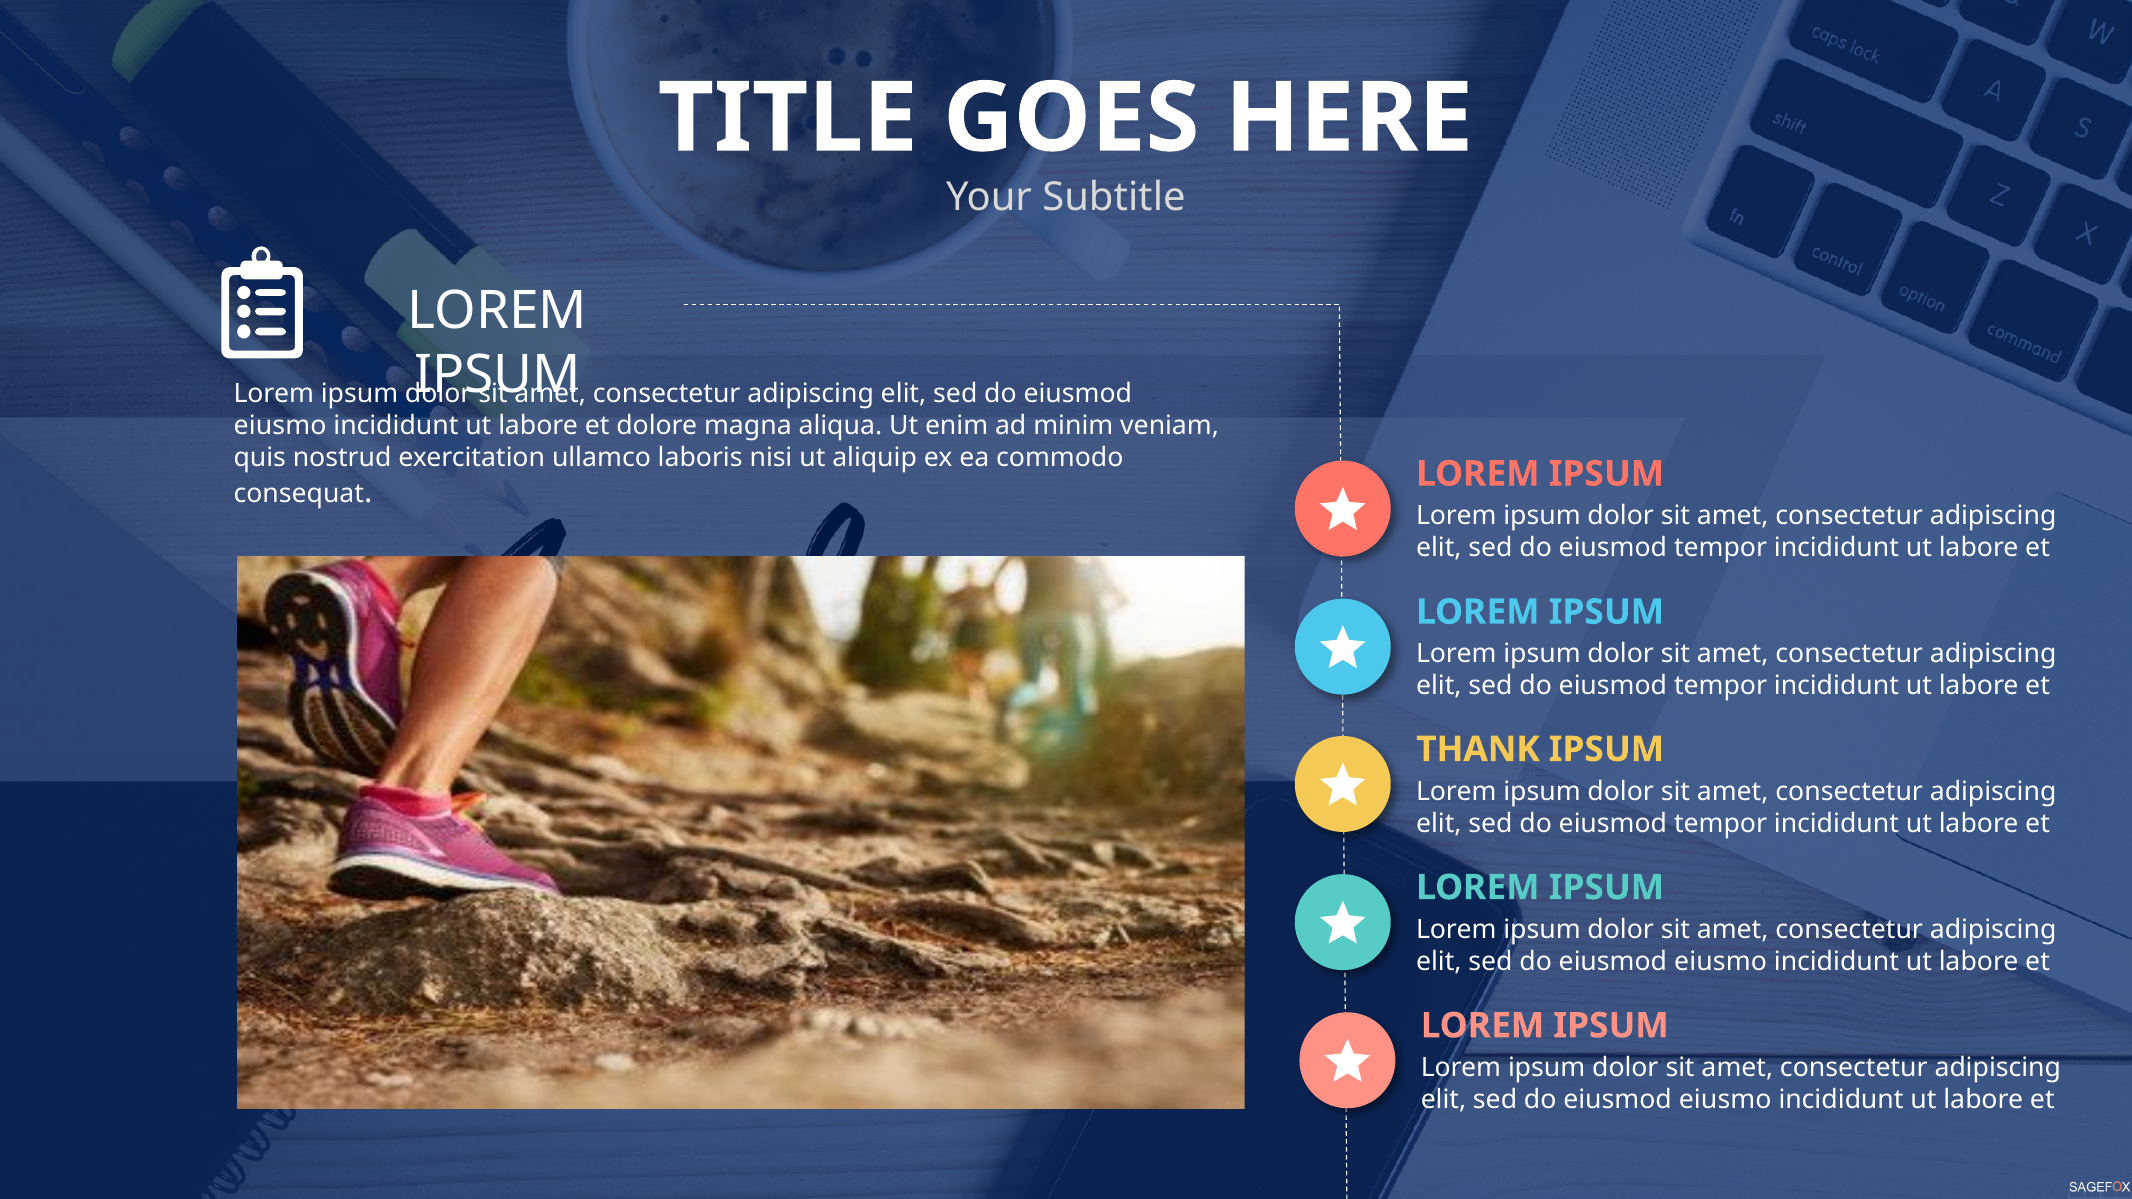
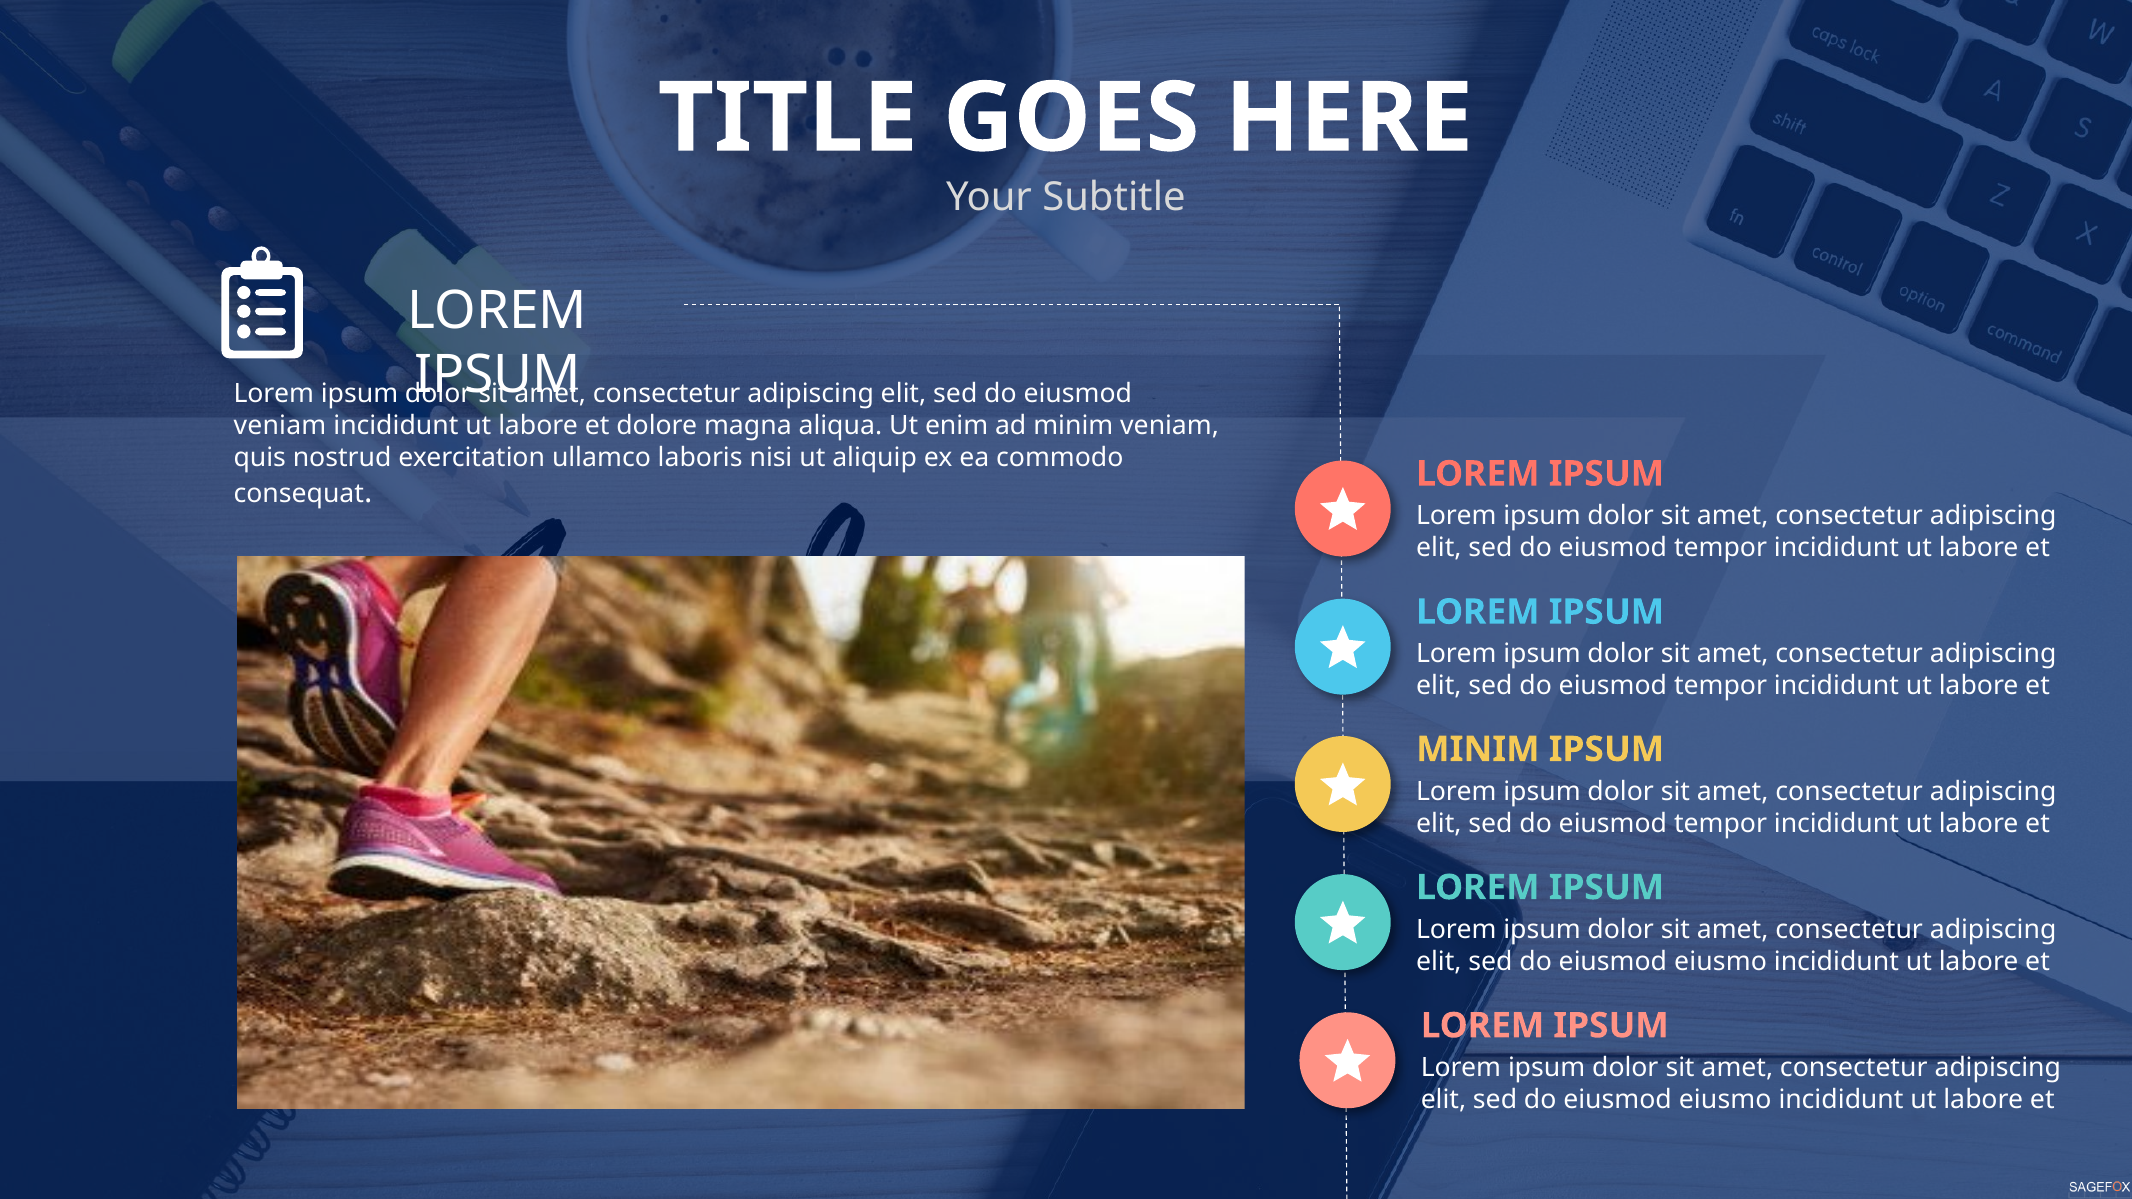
eiusmo at (280, 425): eiusmo -> veniam
THANK at (1478, 750): THANK -> MINIM
